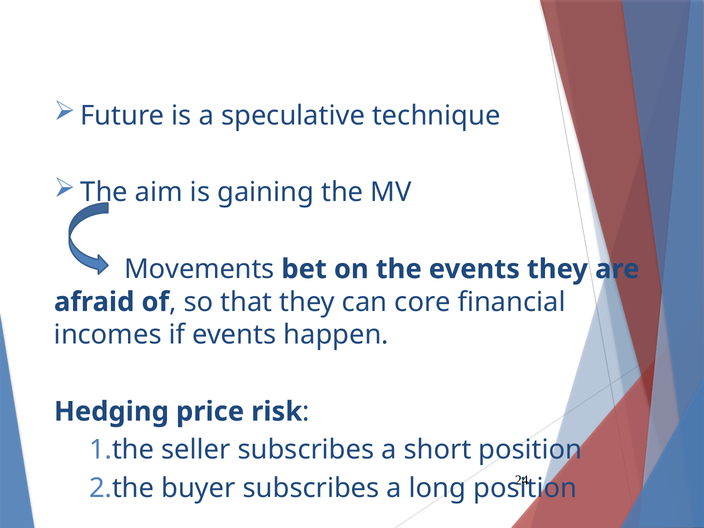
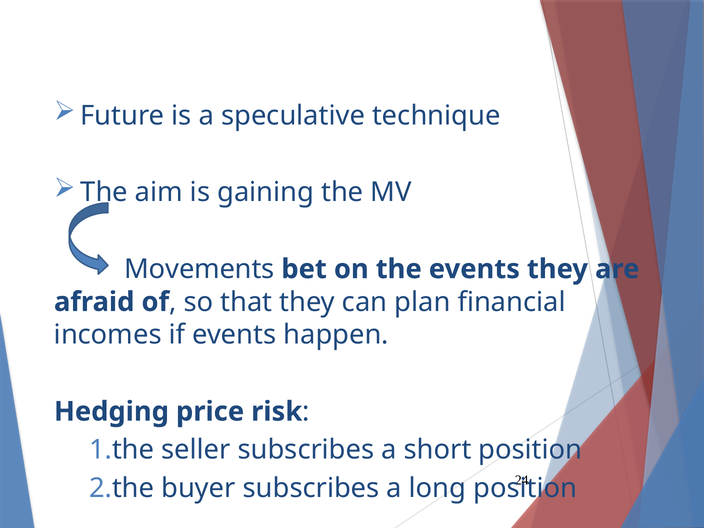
core: core -> plan
